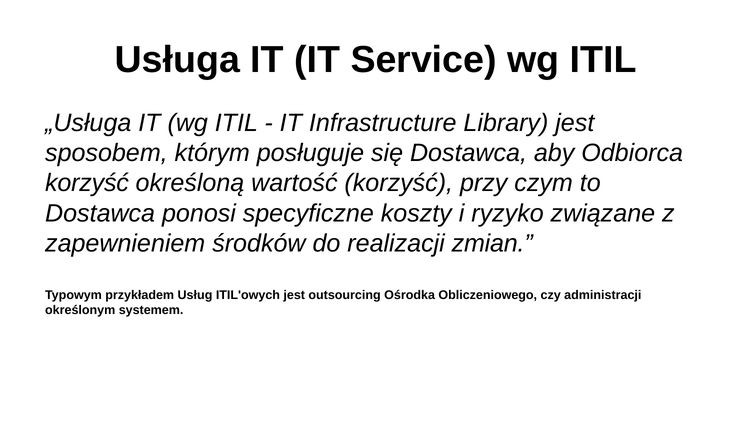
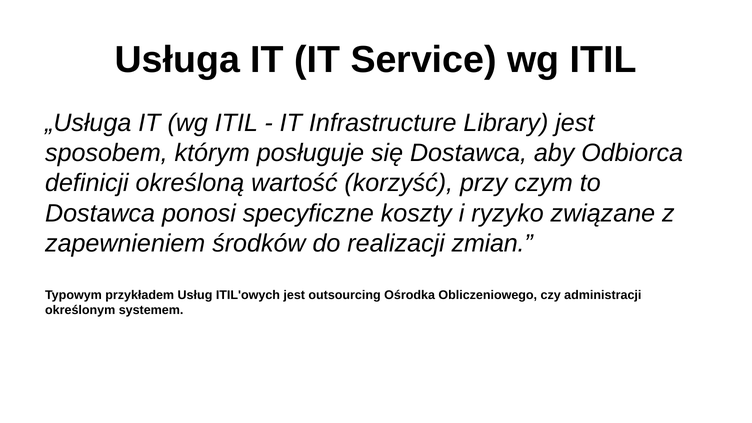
korzyść at (87, 183): korzyść -> definicji
